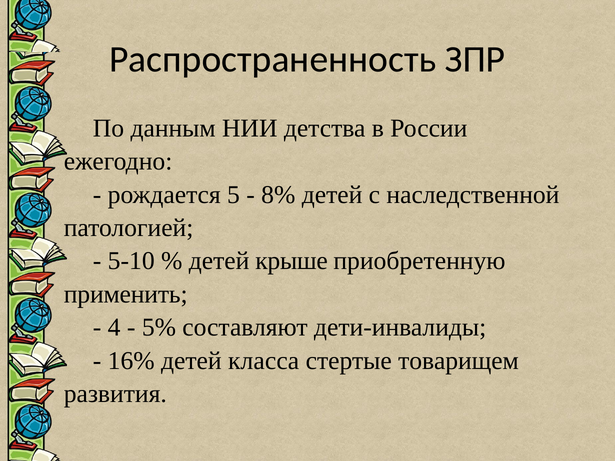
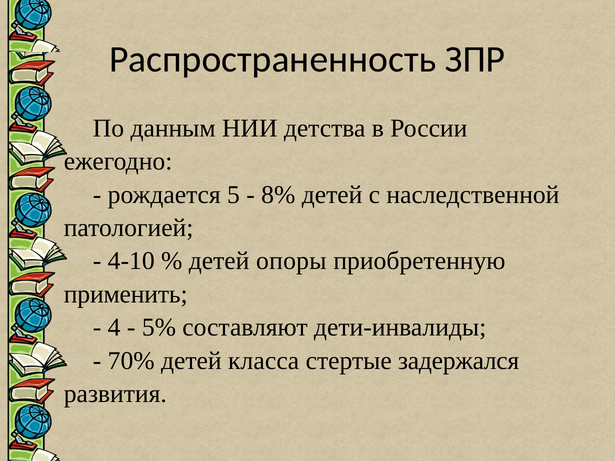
5-10: 5-10 -> 4-10
крыше: крыше -> опоры
16%: 16% -> 70%
товарищем: товарищем -> задержался
